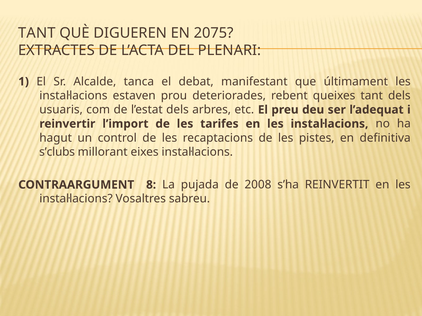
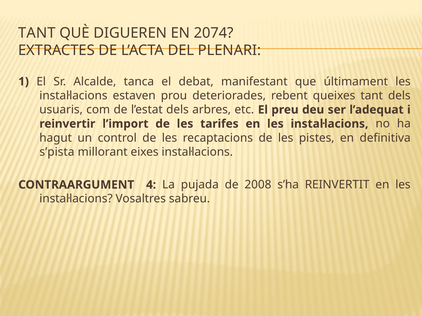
2075: 2075 -> 2074
s’clubs: s’clubs -> s’pista
8: 8 -> 4
